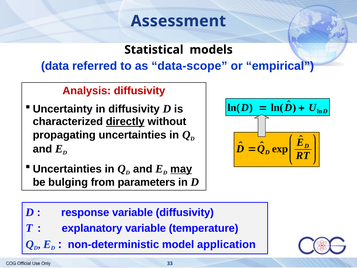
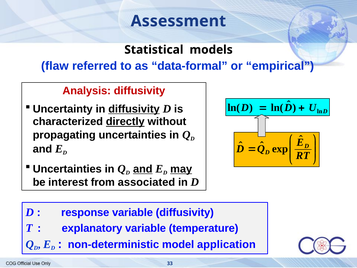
data: data -> flaw
data-scope: data-scope -> data-formal
diffusivity at (134, 109) underline: none -> present
and at (143, 169) underline: none -> present
bulging: bulging -> interest
parameters: parameters -> associated
